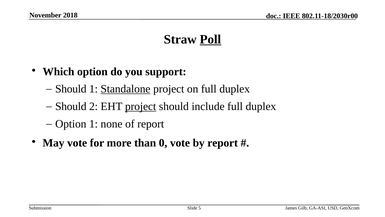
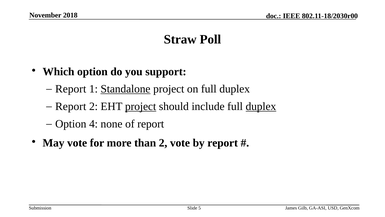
Poll underline: present -> none
Should at (71, 89): Should -> Report
Should at (71, 106): Should -> Report
duplex at (261, 106) underline: none -> present
Option 1: 1 -> 4
than 0: 0 -> 2
